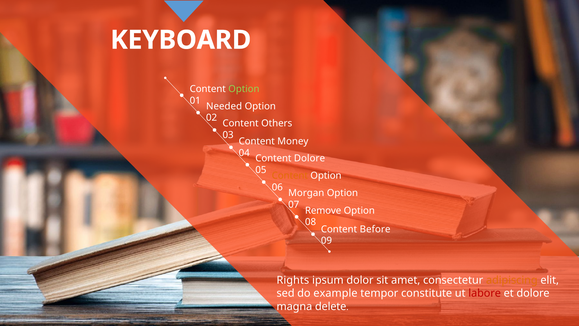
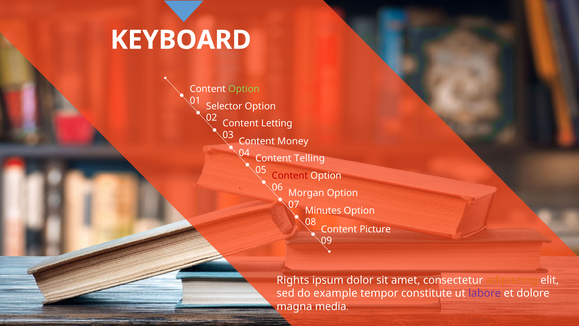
Needed: Needed -> Selector
Others: Others -> Letting
Content Dolore: Dolore -> Telling
Content at (290, 175) colour: orange -> red
Remove: Remove -> Minutes
Before: Before -> Picture
labore colour: red -> purple
delete: delete -> media
